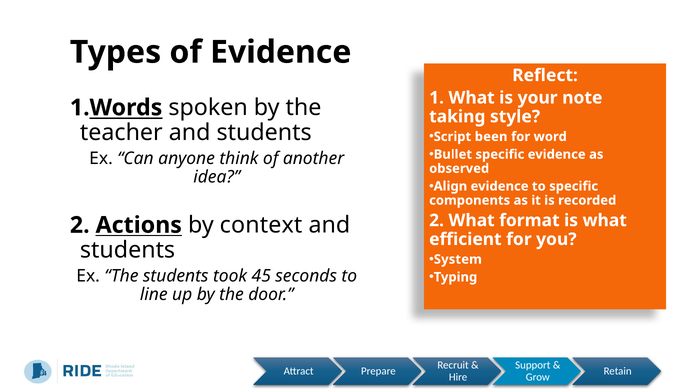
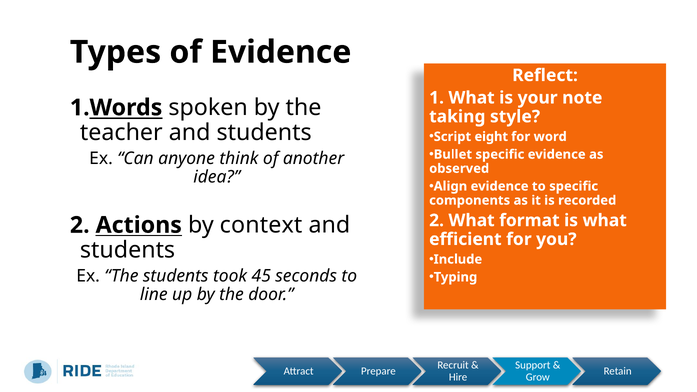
been: been -> eight
System: System -> Include
